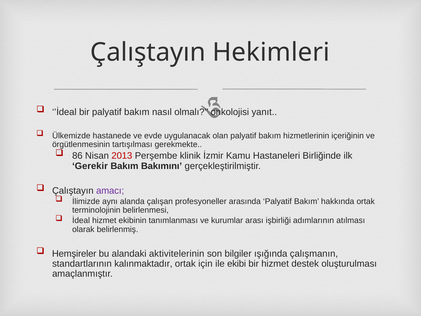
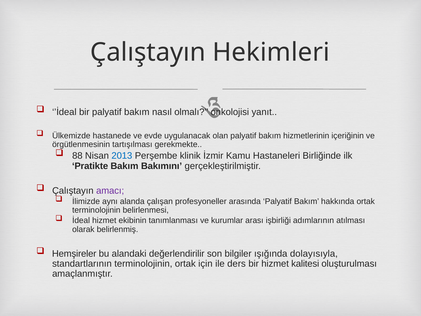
86: 86 -> 88
2013 colour: red -> blue
Gerekir: Gerekir -> Pratikte
aktivitelerinin: aktivitelerinin -> değerlendirilir
çalışmanın: çalışmanın -> dolayısıyla
standartlarının kalınmaktadır: kalınmaktadır -> terminolojinin
ekibi: ekibi -> ders
destek: destek -> kalitesi
